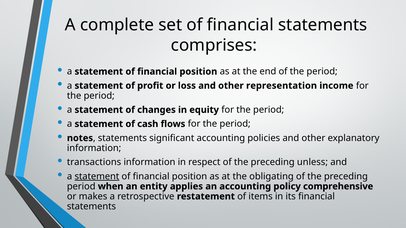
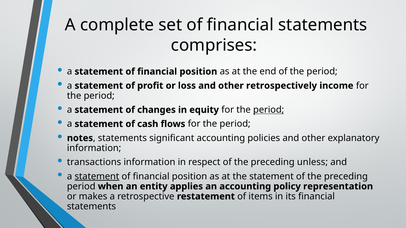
representation: representation -> retrospectively
period at (269, 110) underline: none -> present
the obligating: obligating -> statement
comprehensive: comprehensive -> representation
